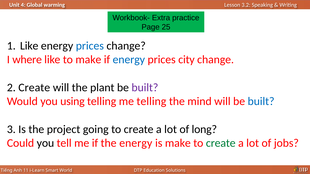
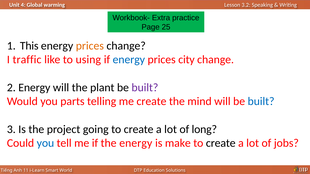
Like at (29, 46): Like -> This
prices at (90, 46) colour: blue -> orange
where: where -> traffic
to make: make -> using
2 Create: Create -> Energy
using: using -> parts
me telling: telling -> create
you at (45, 143) colour: black -> blue
create at (221, 143) colour: green -> black
